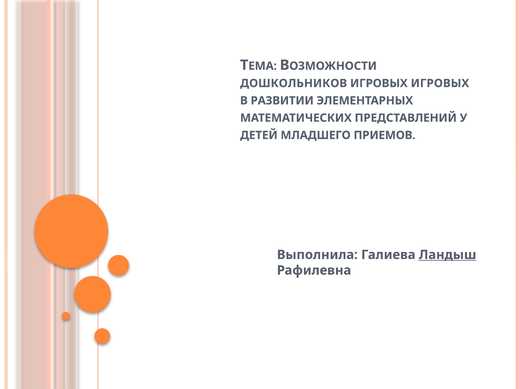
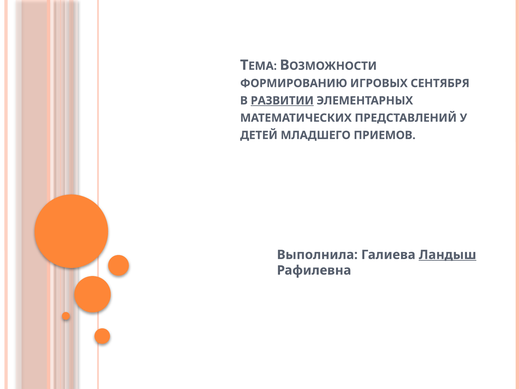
ДОШКОЛЬНИКОВ: ДОШКОЛЬНИКОВ -> ФОРМИРОВАНИЮ
ИГРОВЫХ ИГРОВЫХ: ИГРОВЫХ -> СЕНТЯБРЯ
РАЗВИТИИ underline: none -> present
